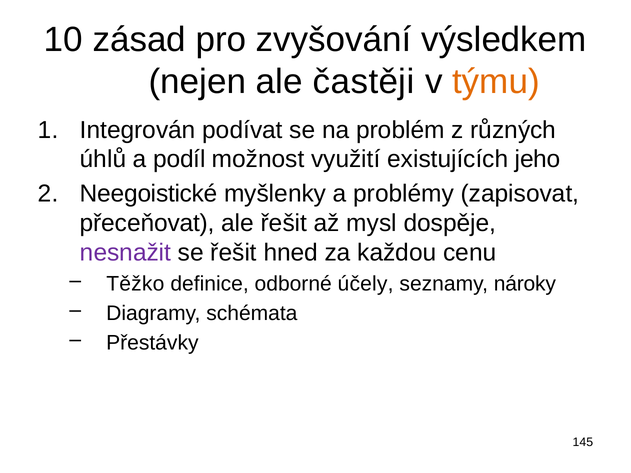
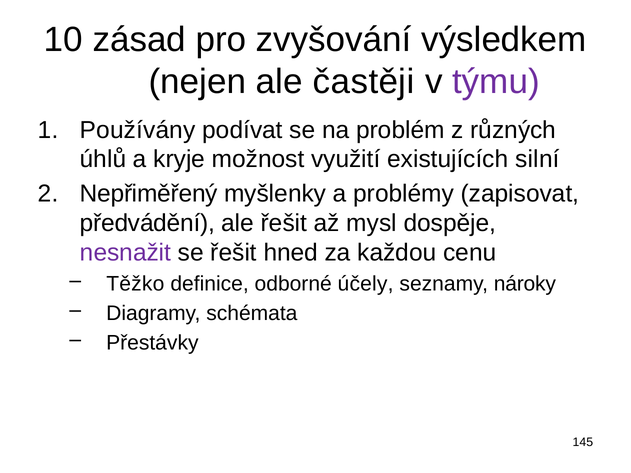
týmu colour: orange -> purple
Integrován: Integrován -> Používány
podíl: podíl -> kryje
jeho: jeho -> silní
Neegoistické: Neegoistické -> Nepřiměřený
přeceňovat: přeceňovat -> předvádění
